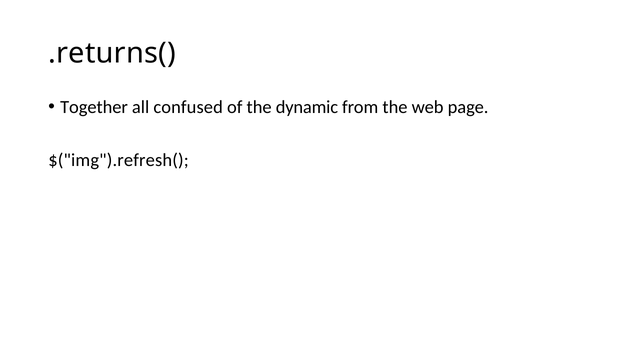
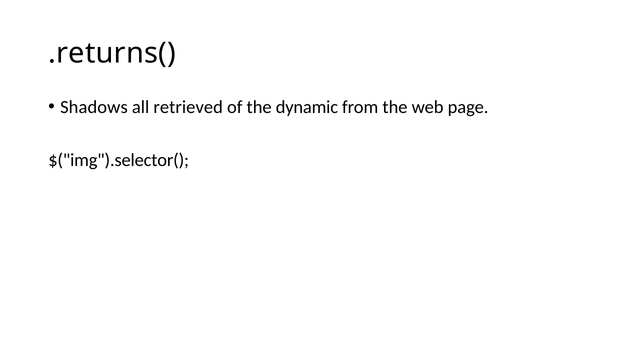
Together: Together -> Shadows
confused: confused -> retrieved
$("img").refresh(: $("img").refresh( -> $("img").selector(
